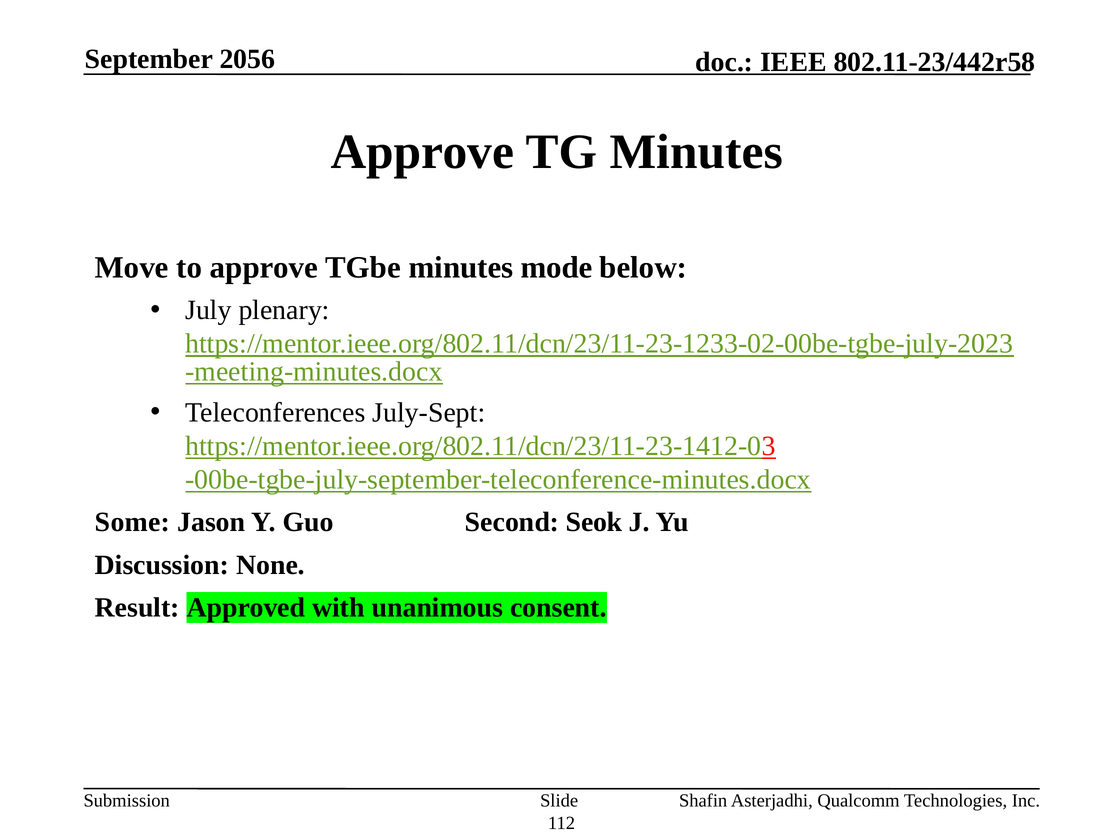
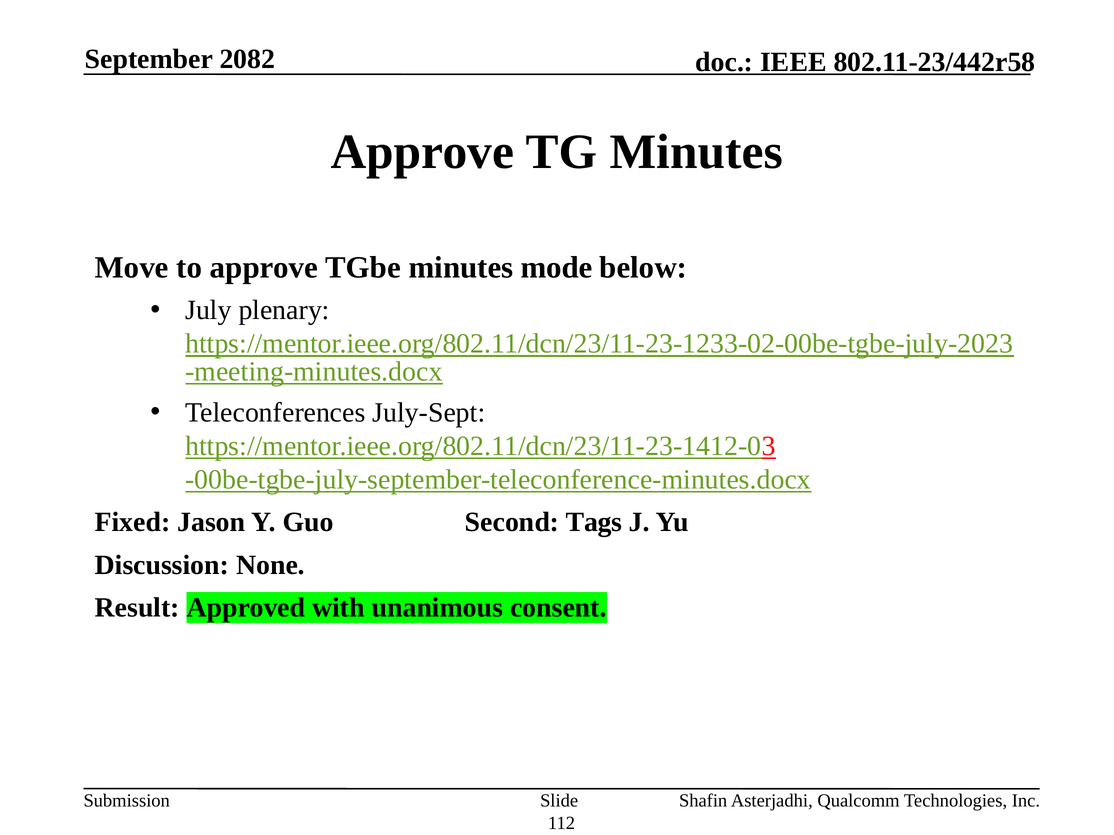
2056: 2056 -> 2082
Some: Some -> Fixed
Seok: Seok -> Tags
